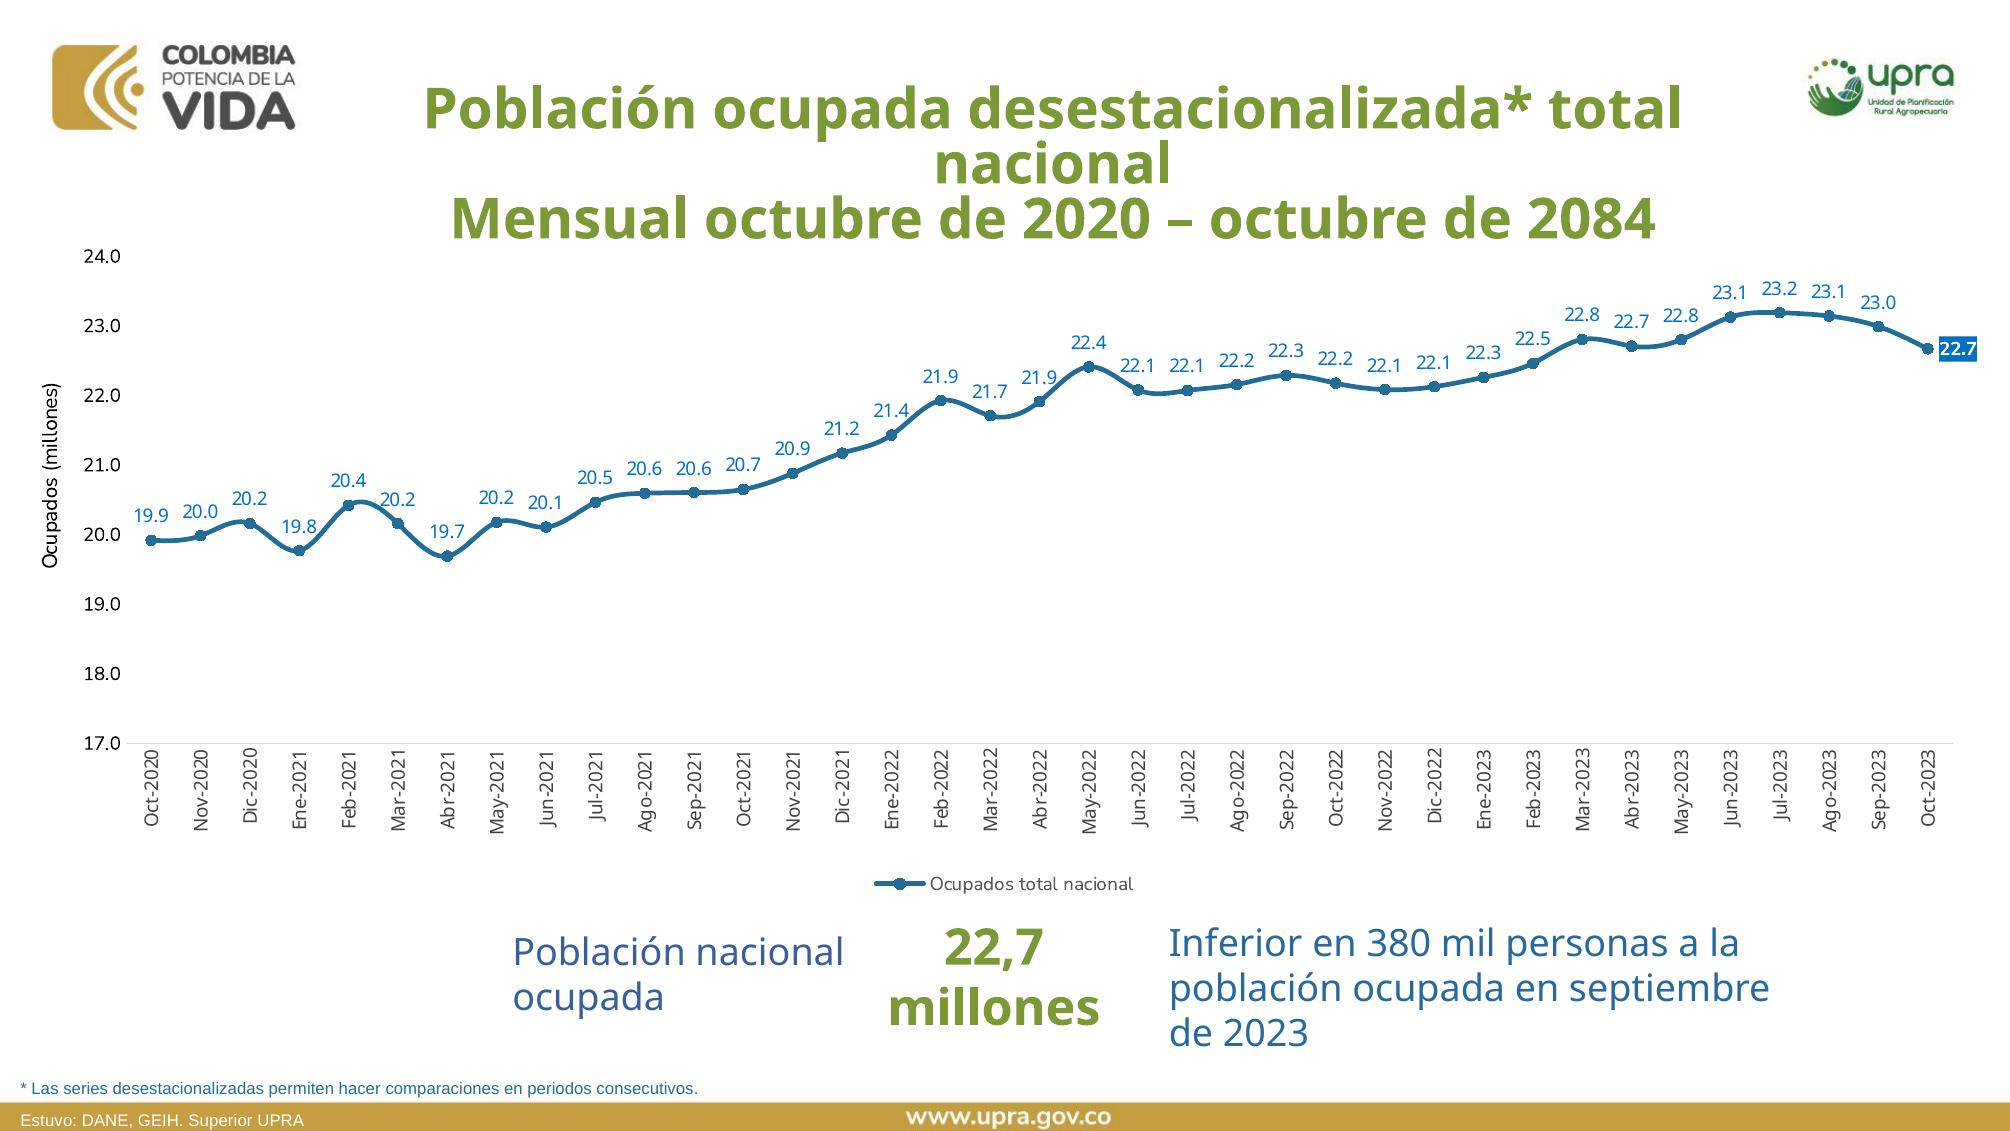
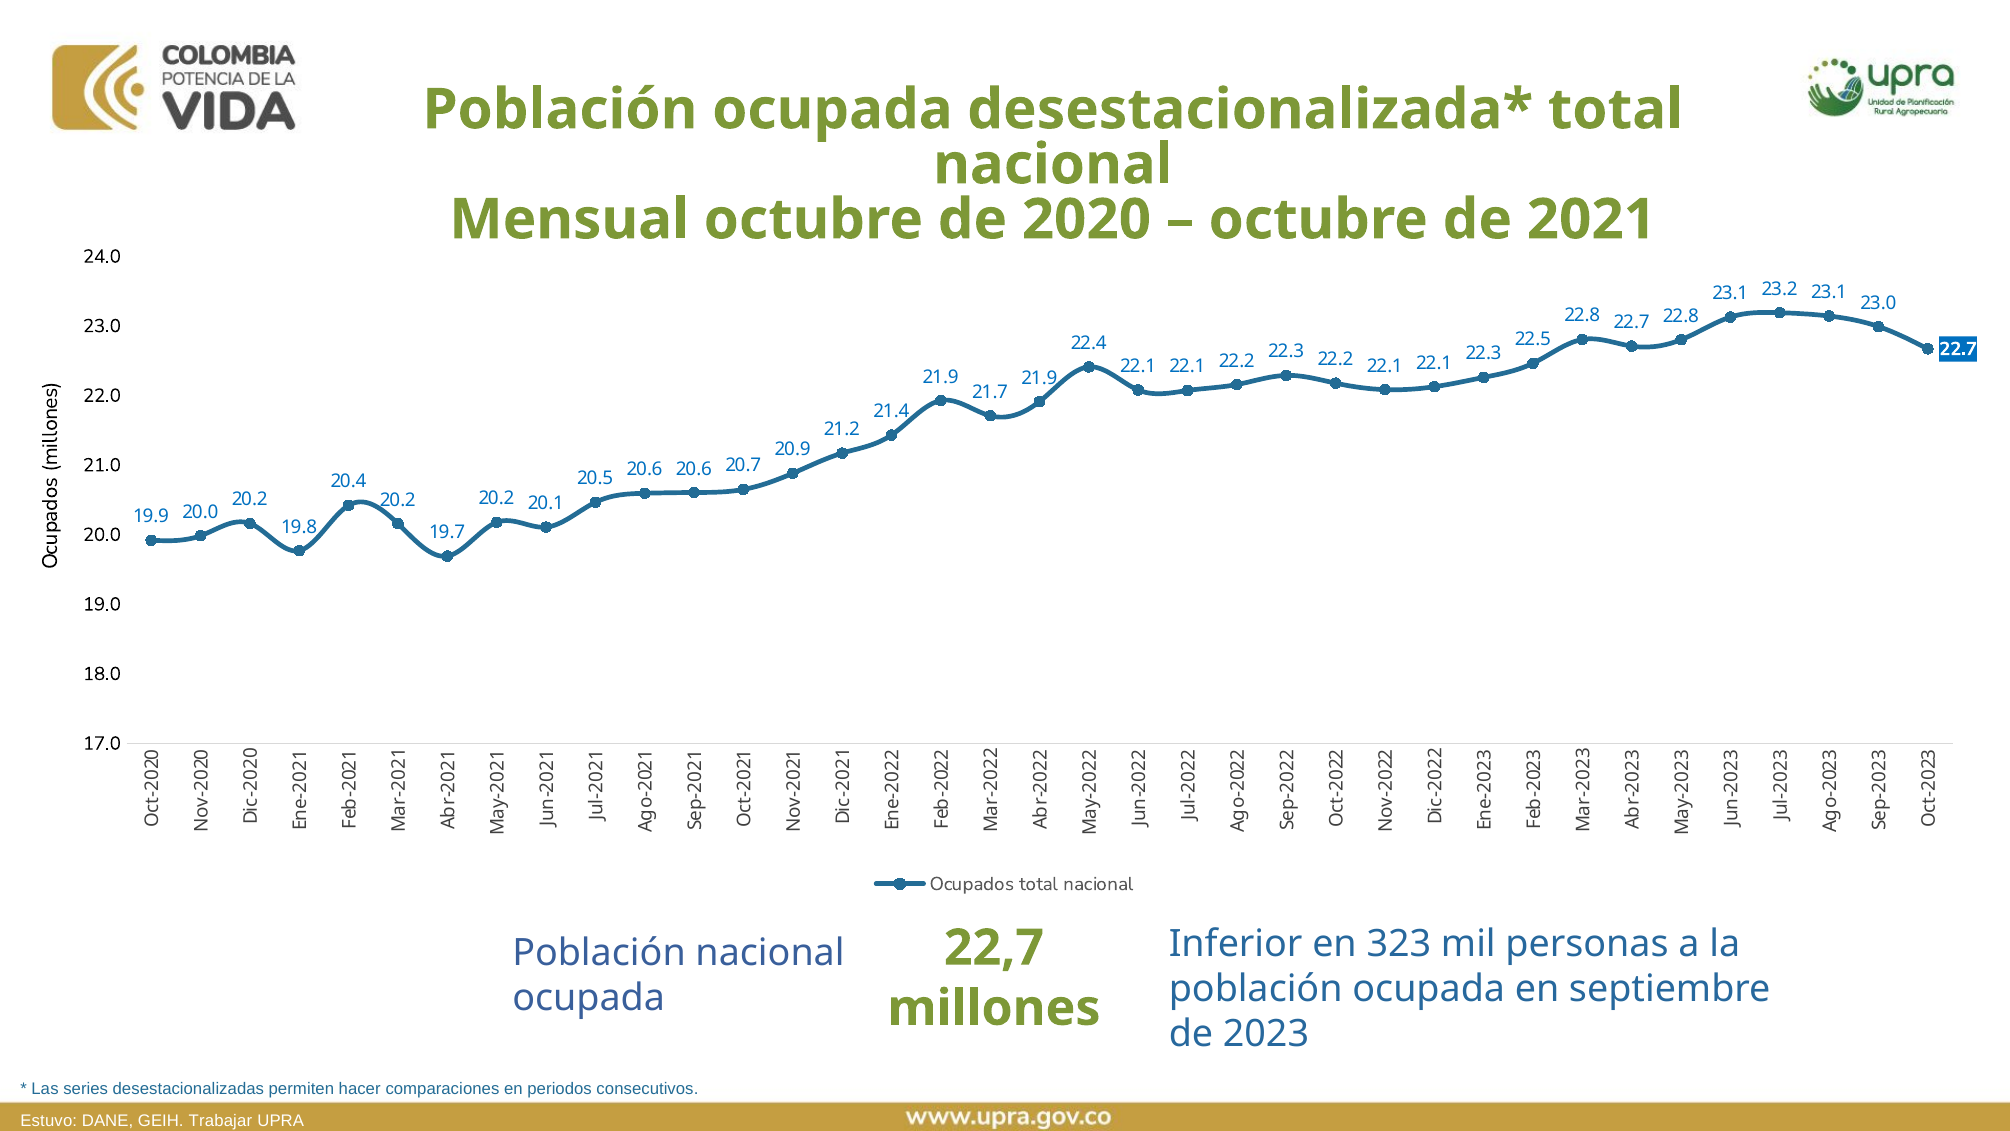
2084: 2084 -> 2021
380: 380 -> 323
Superior: Superior -> Trabajar
